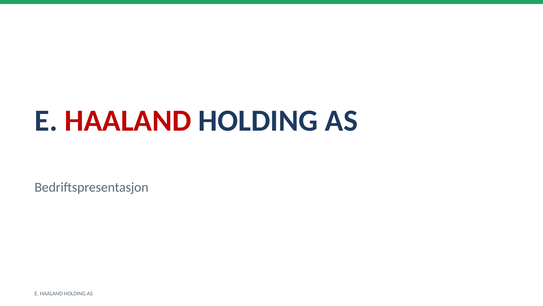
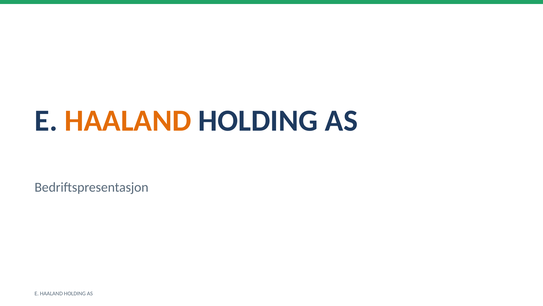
HAALAND at (128, 120) colour: red -> orange
